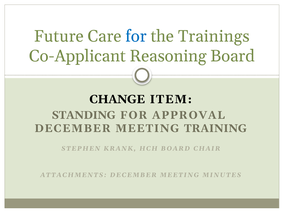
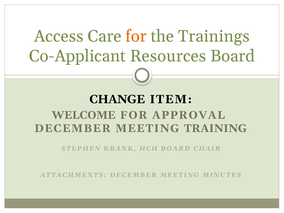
Future: Future -> Access
for at (136, 36) colour: blue -> orange
Reasoning: Reasoning -> Resources
STANDING: STANDING -> WELCOME
